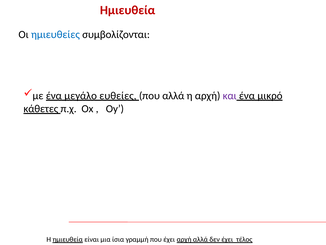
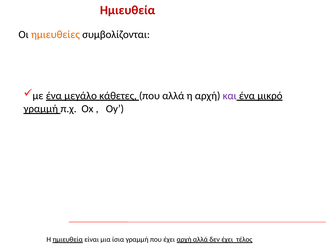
ημιευθείες colour: blue -> orange
ευθείες: ευθείες -> κάθετες
κάθετες at (41, 109): κάθετες -> γραμμή
